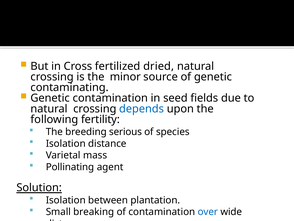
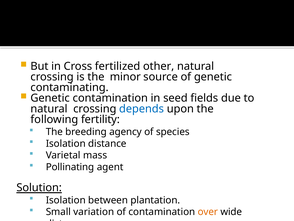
dried: dried -> other
serious: serious -> agency
breaking: breaking -> variation
over colour: blue -> orange
